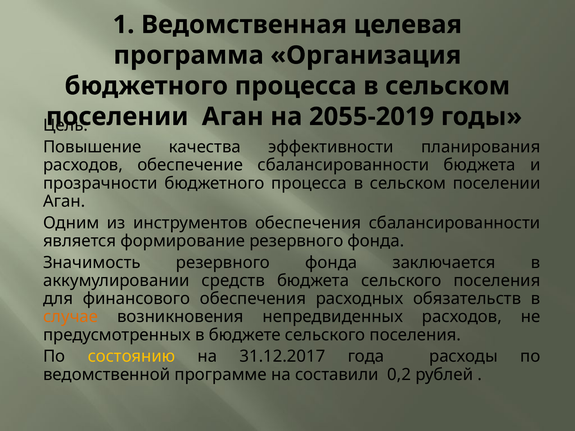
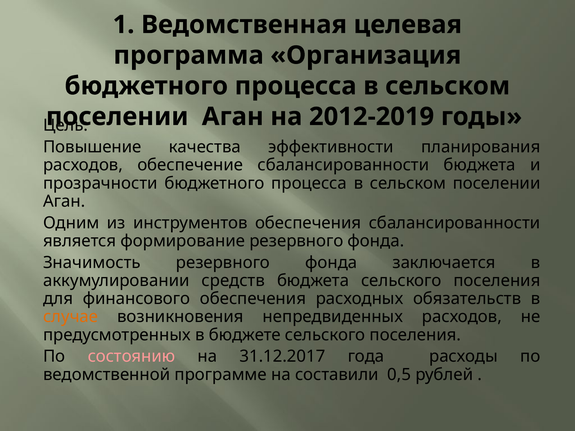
2055-2019: 2055-2019 -> 2012-2019
состоянию colour: yellow -> pink
0,2: 0,2 -> 0,5
